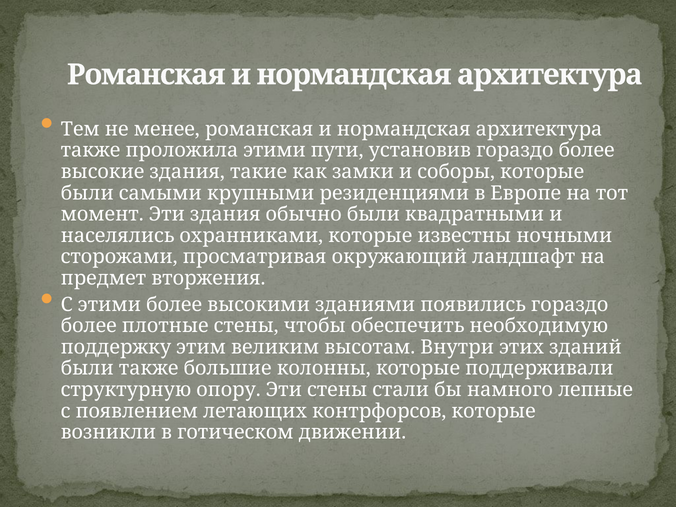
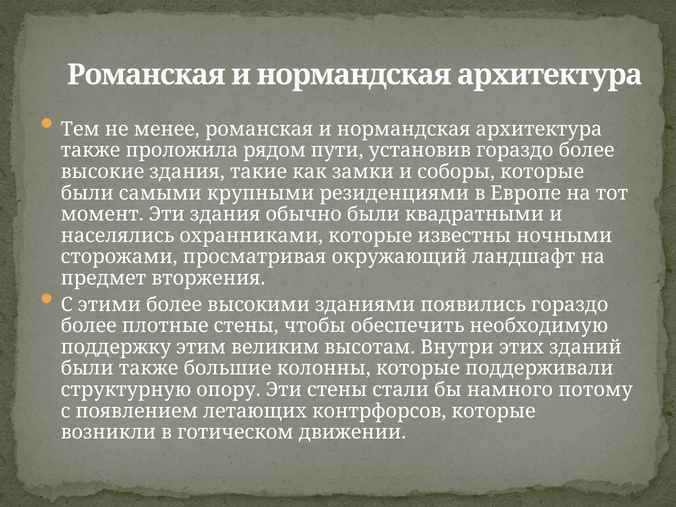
проложила этими: этими -> рядом
лепные: лепные -> потому
